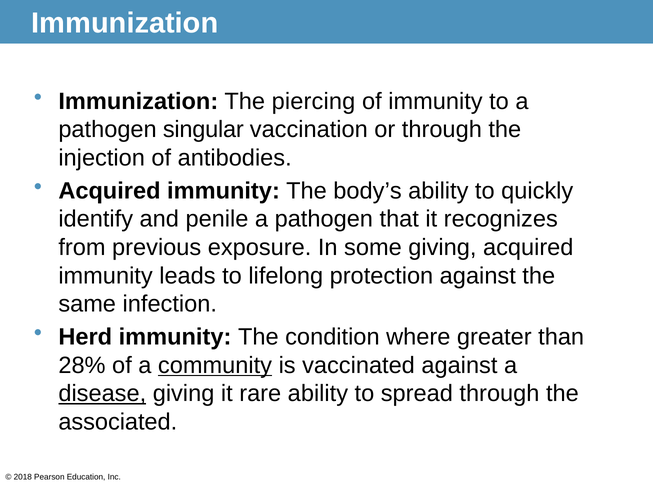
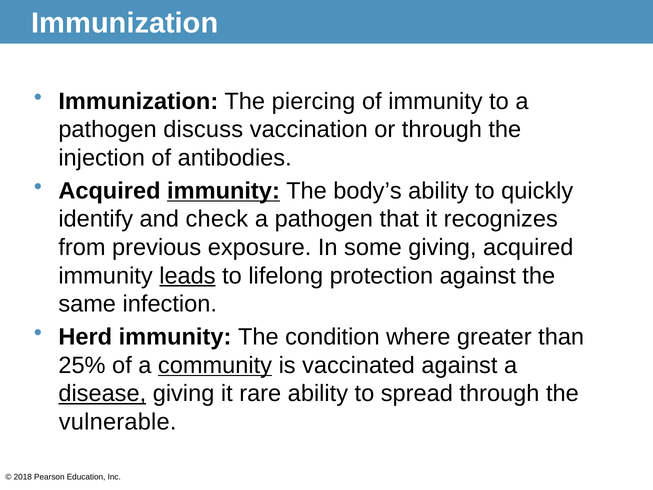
singular: singular -> discuss
immunity at (223, 191) underline: none -> present
penile: penile -> check
leads underline: none -> present
28%: 28% -> 25%
associated: associated -> vulnerable
